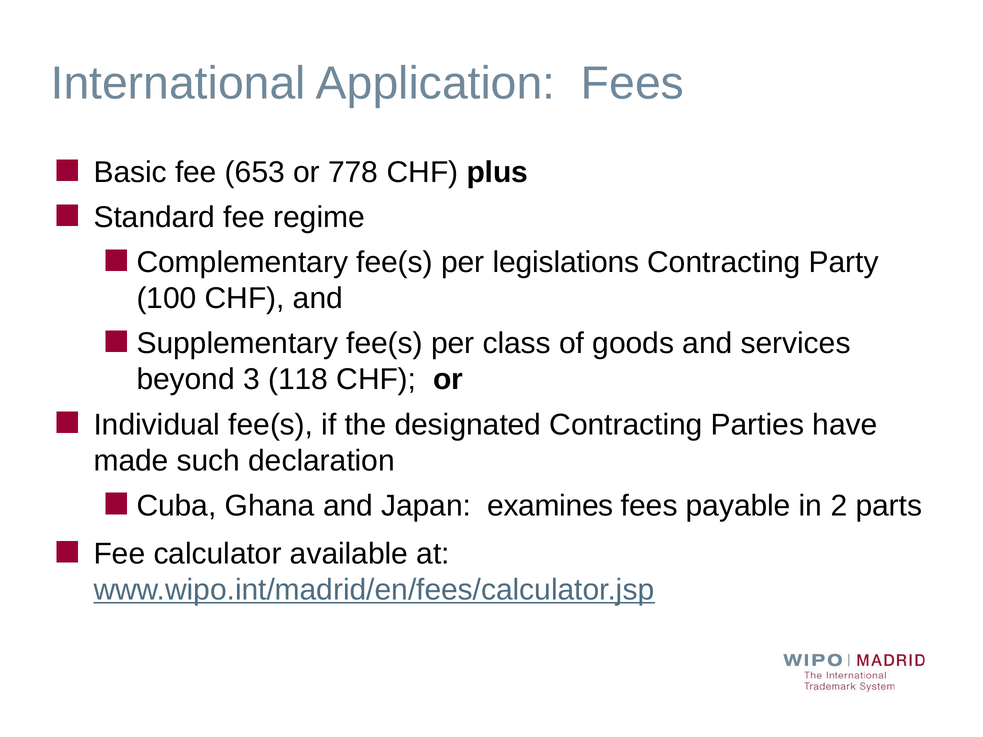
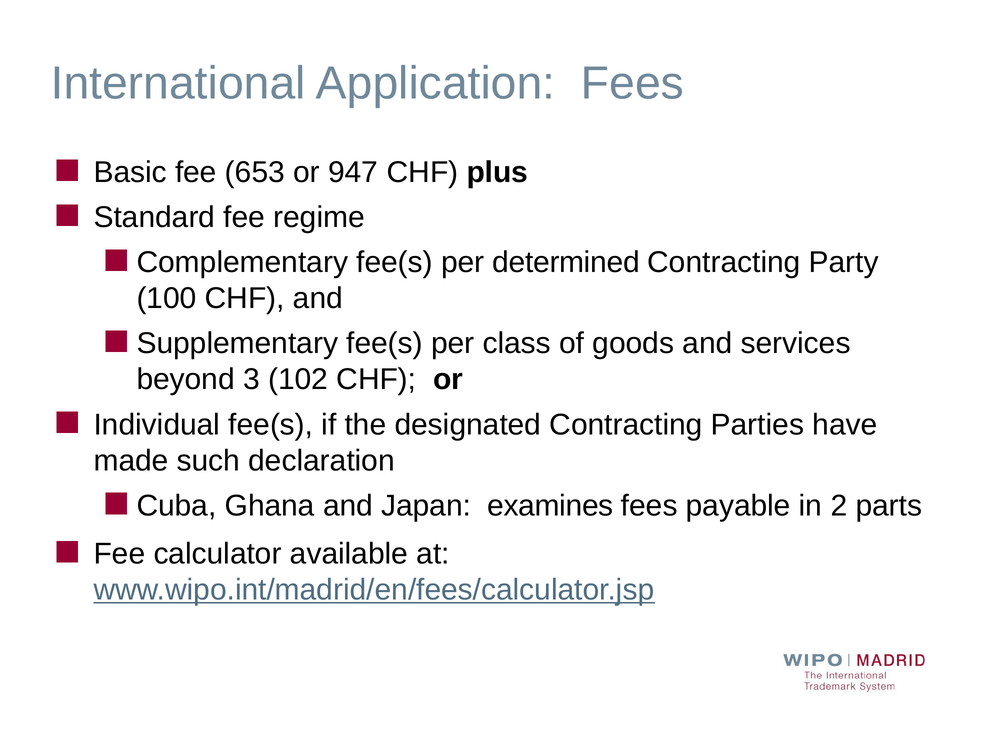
778: 778 -> 947
legislations: legislations -> determined
118: 118 -> 102
